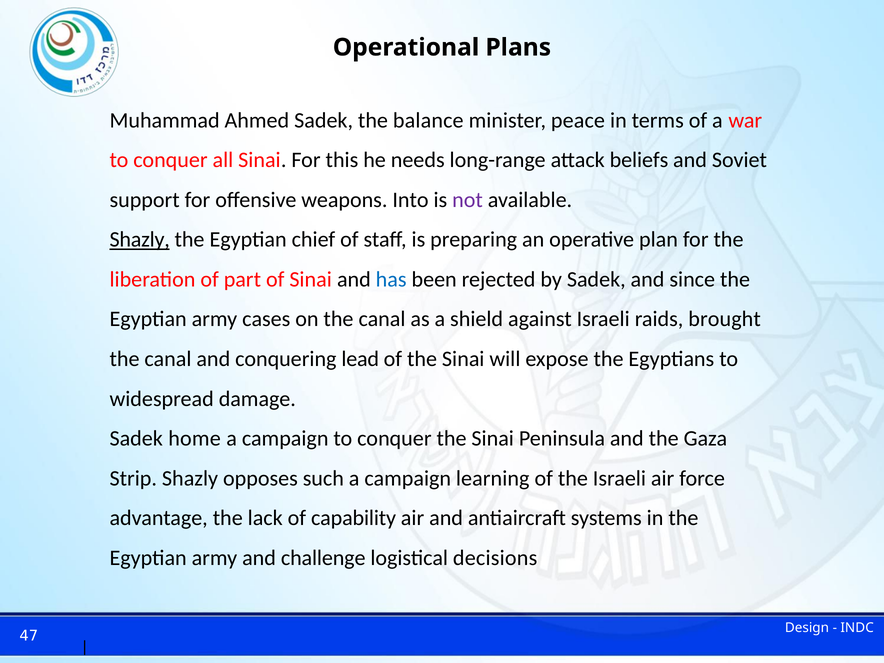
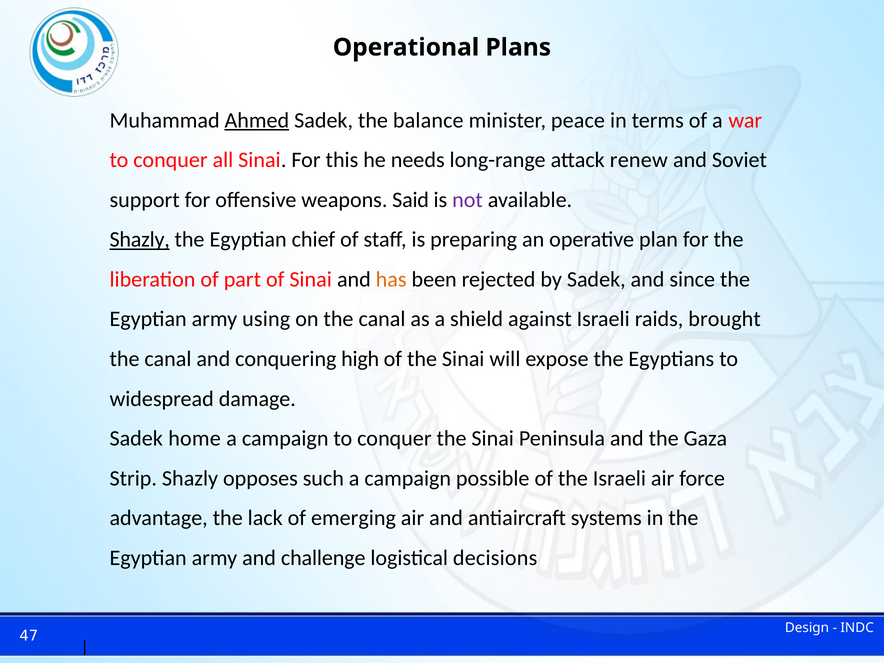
Ahmed underline: none -> present
beliefs: beliefs -> renew
Into: Into -> Said
has colour: blue -> orange
cases: cases -> using
lead: lead -> high
learning: learning -> possible
capability: capability -> emerging
